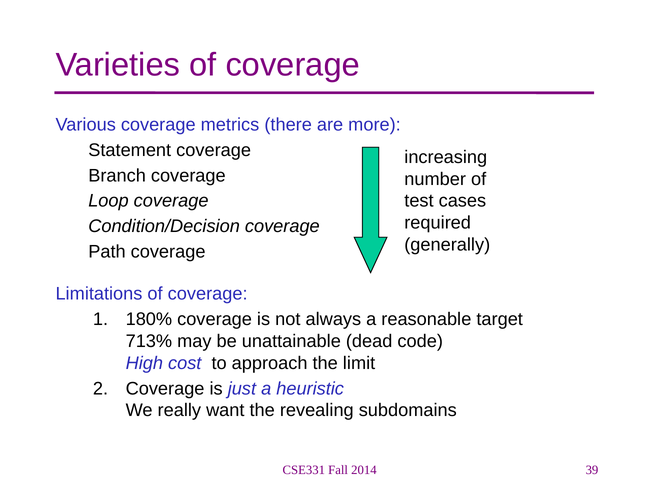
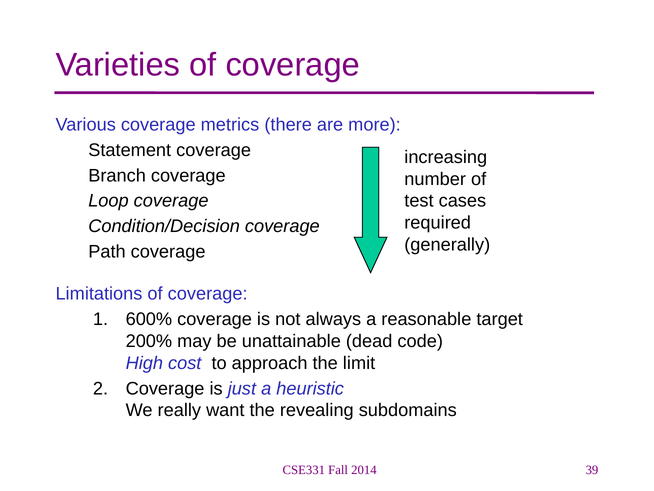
180%: 180% -> 600%
713%: 713% -> 200%
